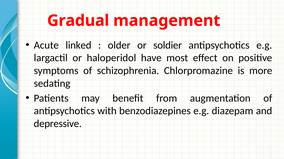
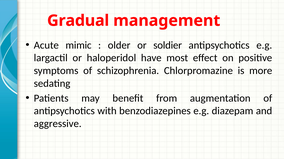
linked: linked -> mimic
depressive: depressive -> aggressive
